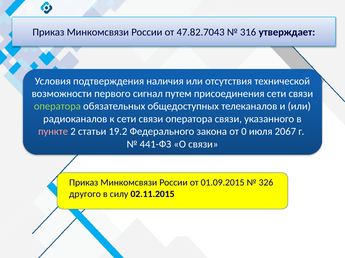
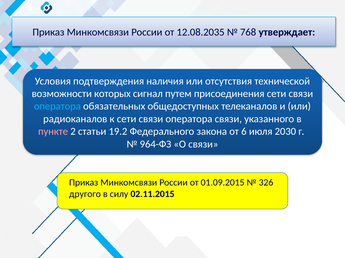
47.82.7043: 47.82.7043 -> 12.08.2035
316: 316 -> 768
первого: первого -> которых
оператора at (57, 107) colour: light green -> light blue
0: 0 -> 6
2067: 2067 -> 2030
441-ФЗ: 441-ФЗ -> 964-ФЗ
